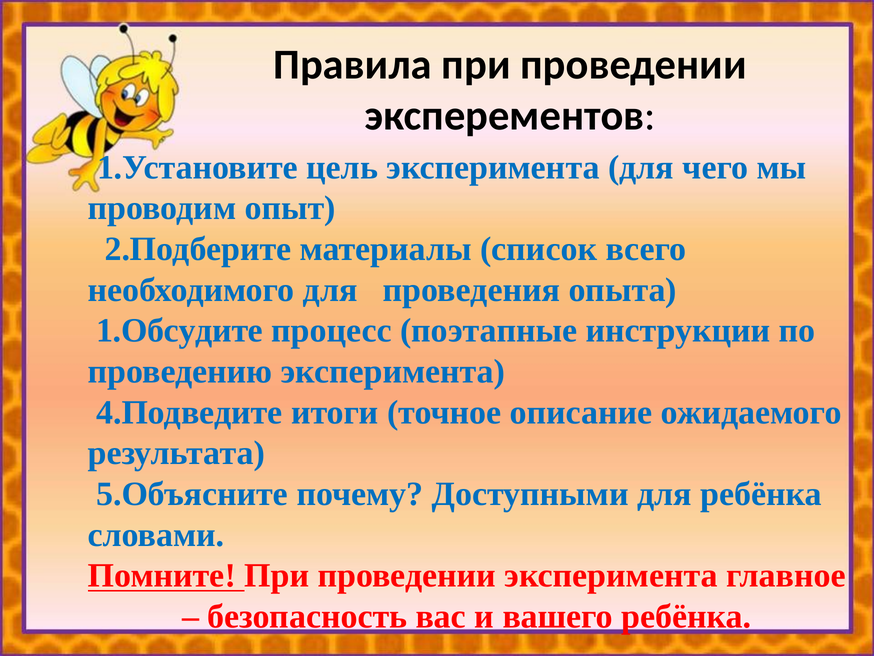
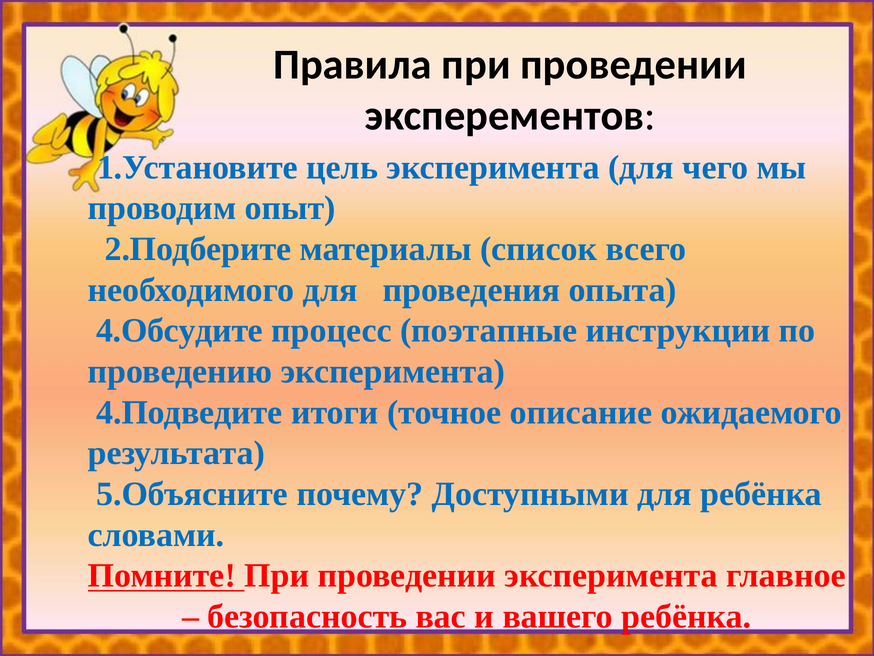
1.Обсудите: 1.Обсудите -> 4.Обсудите
